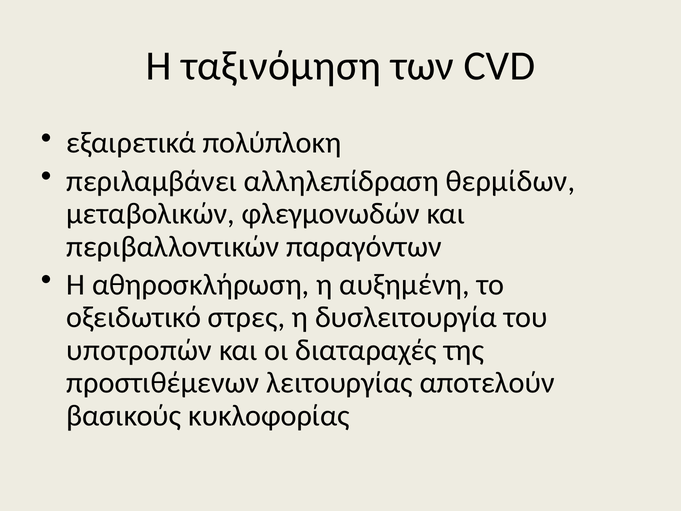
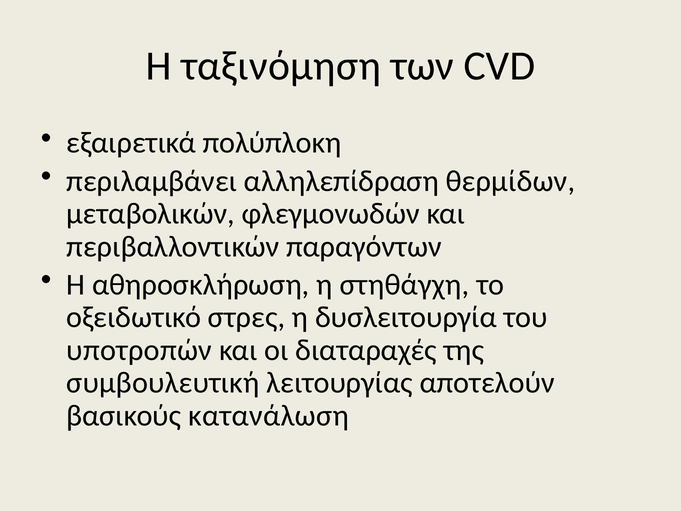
αυξημένη: αυξημένη -> στηθάγχη
προστιθέμενων: προστιθέμενων -> συμβουλευτική
κυκλοφορίας: κυκλοφορίας -> κατανάλωση
